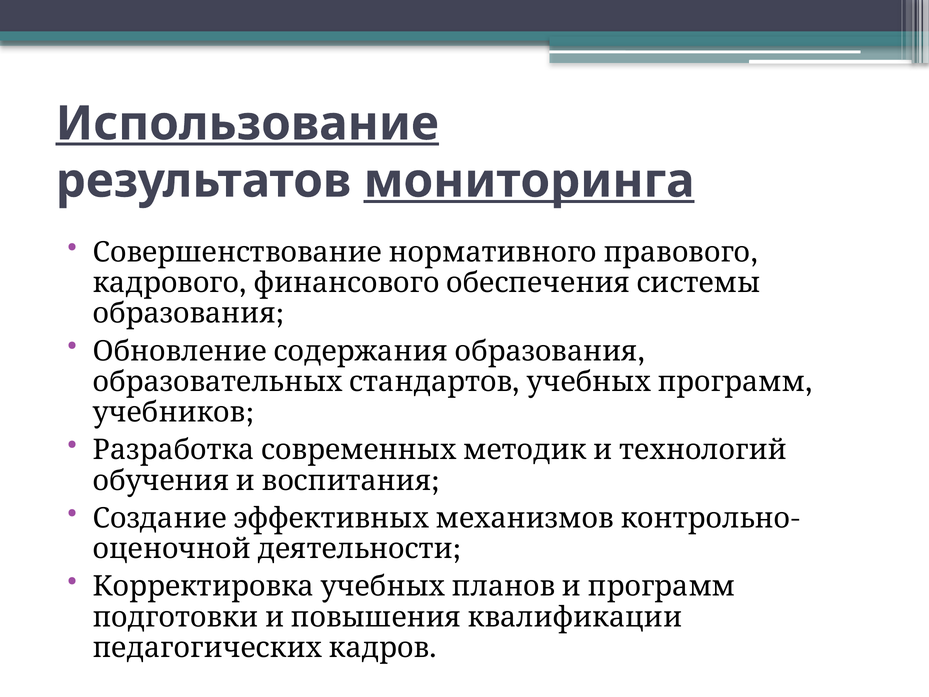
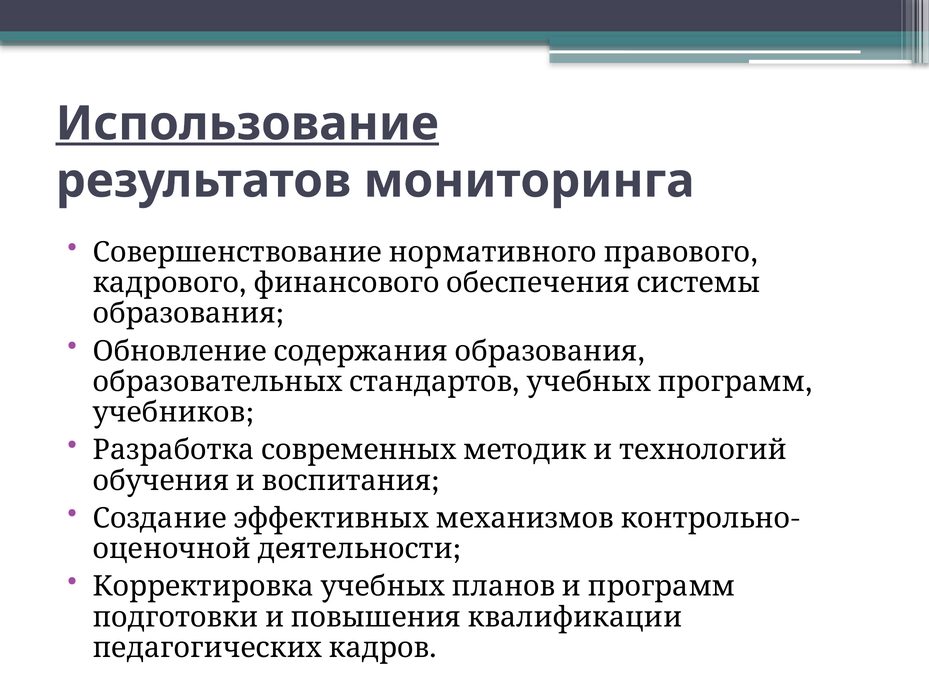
мониторинга underline: present -> none
